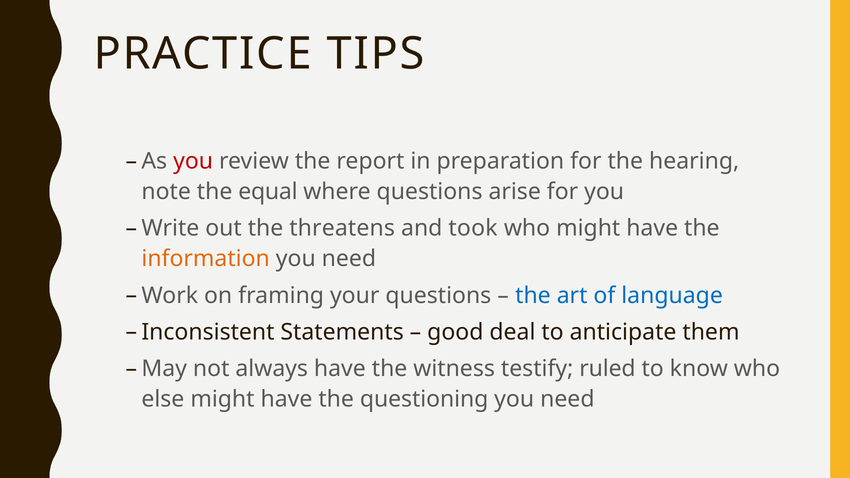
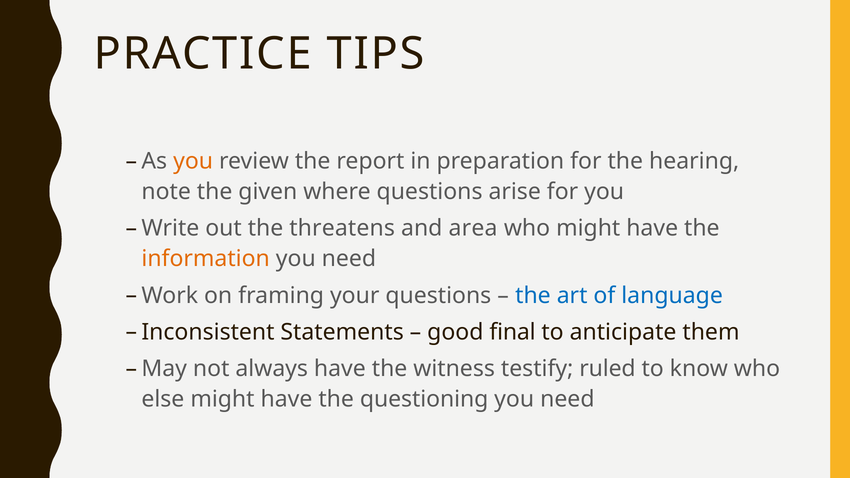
you at (193, 161) colour: red -> orange
equal: equal -> given
took: took -> area
deal: deal -> final
